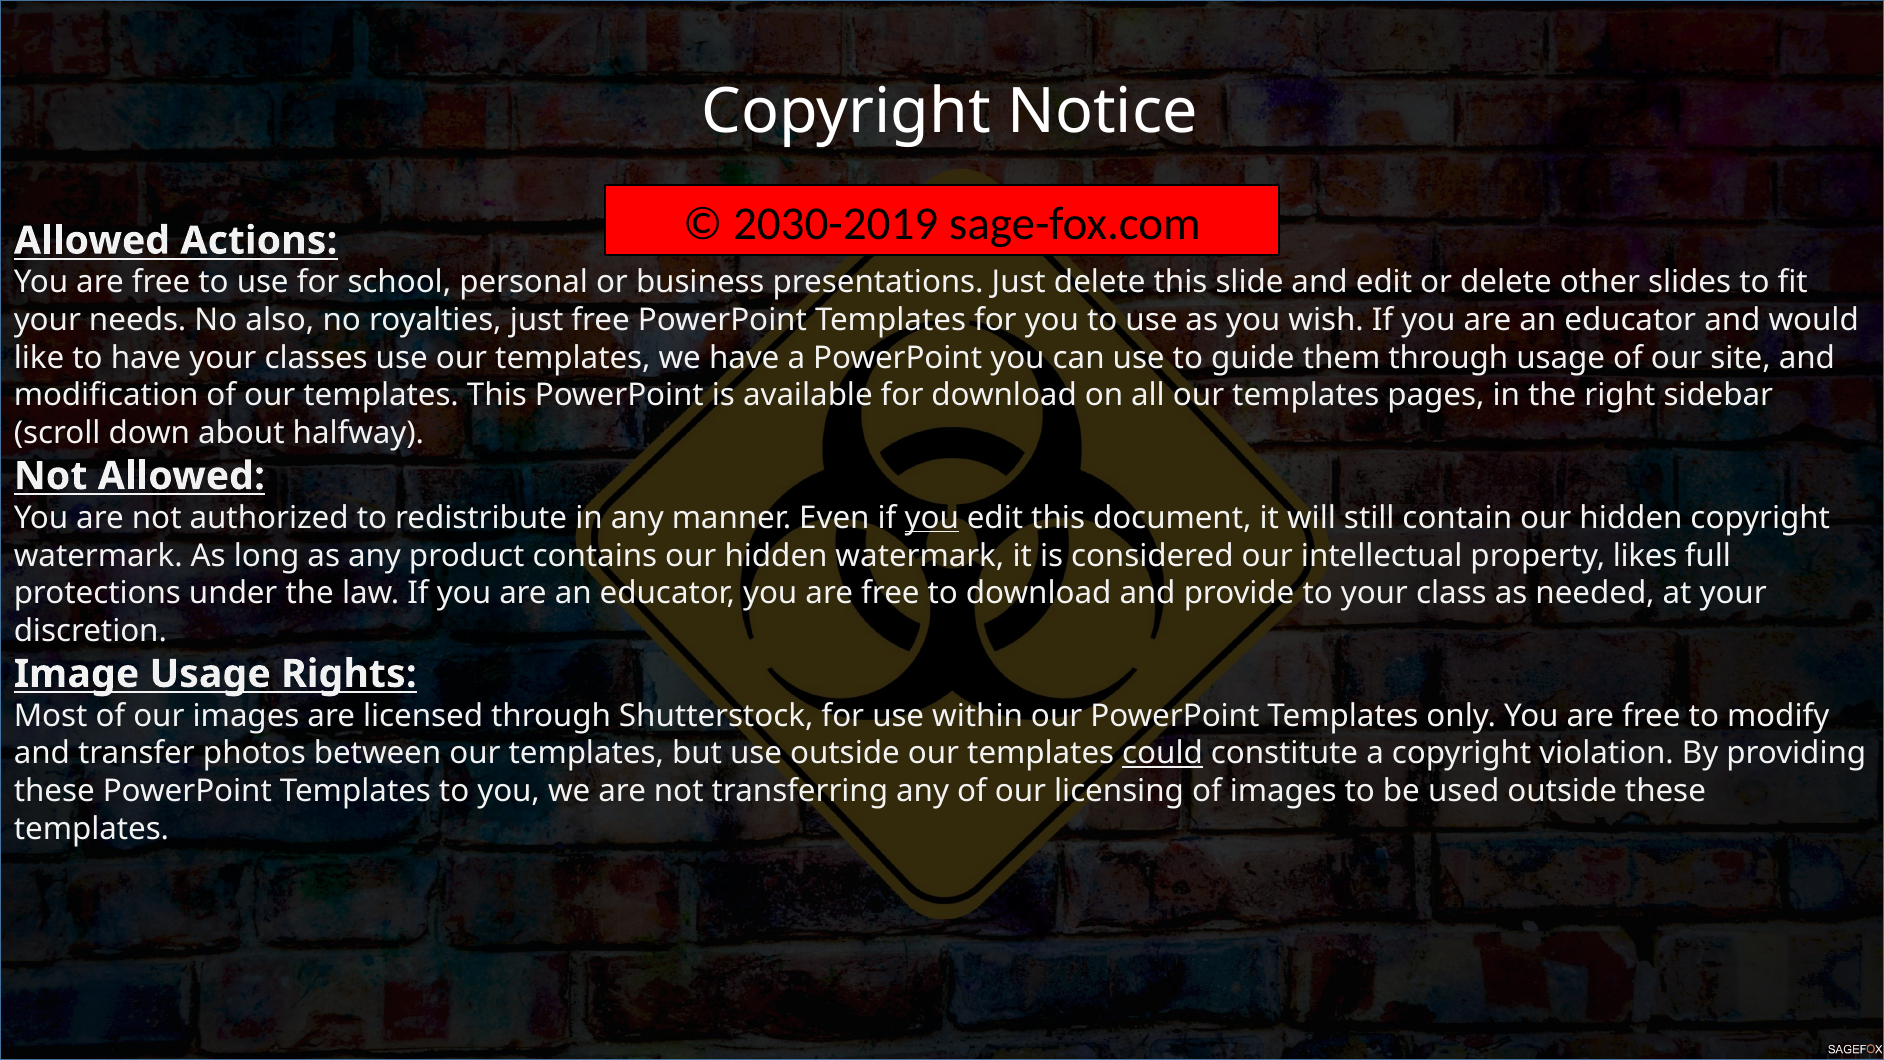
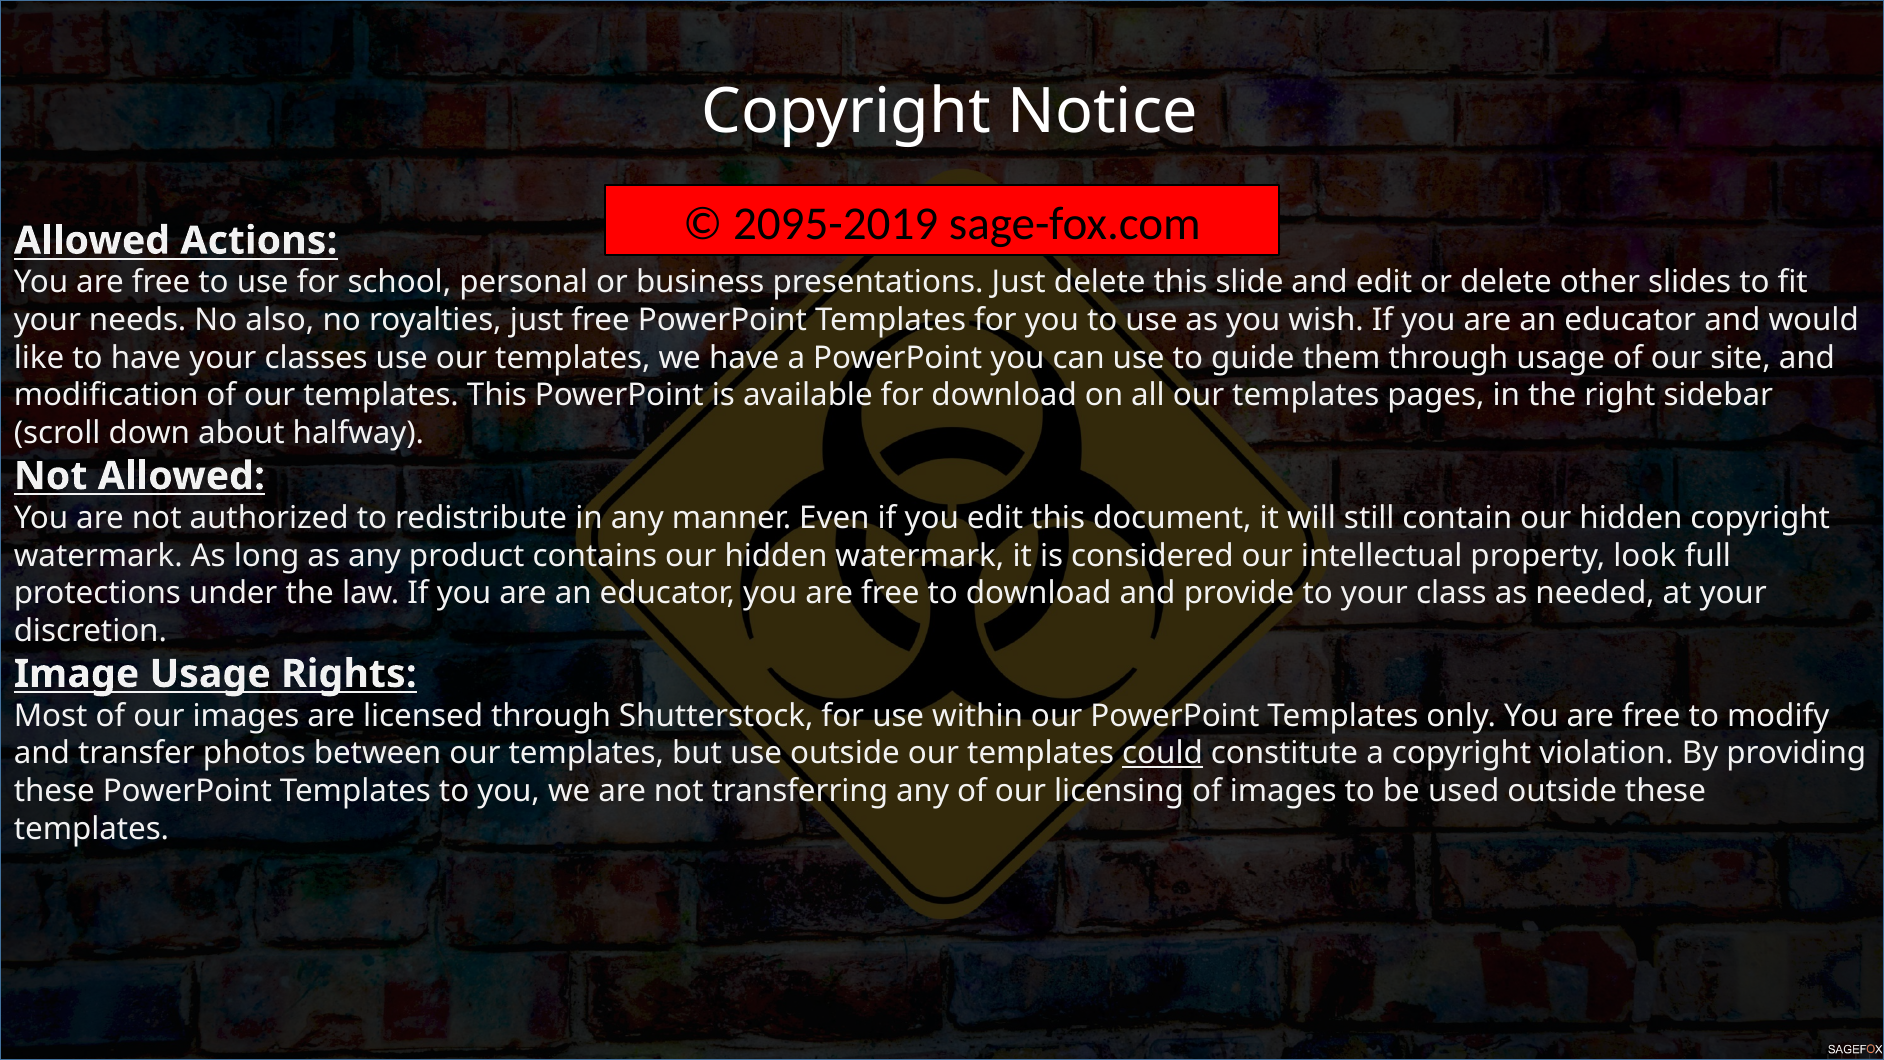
2030-2019: 2030-2019 -> 2095-2019
you at (932, 518) underline: present -> none
likes: likes -> look
